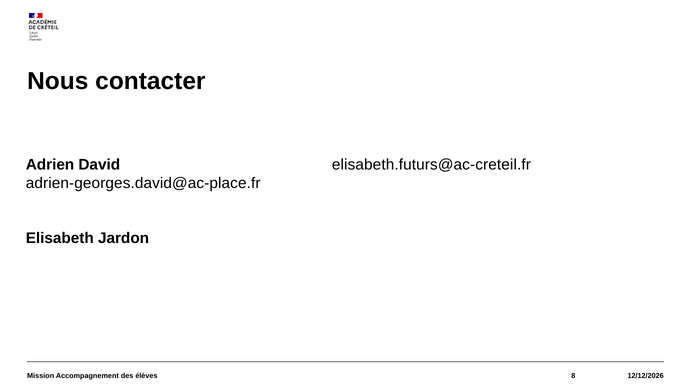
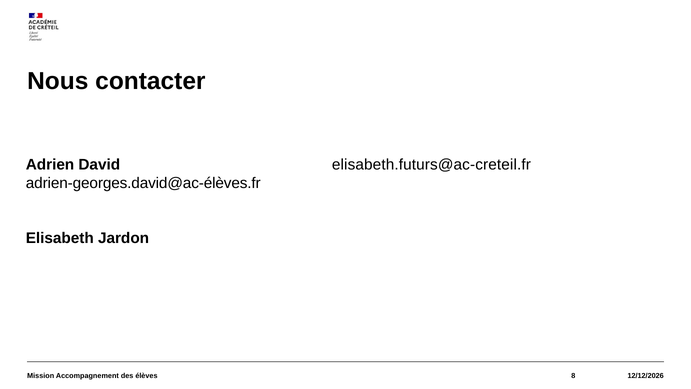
adrien-georges.david@ac-place.fr: adrien-georges.david@ac-place.fr -> adrien-georges.david@ac-élèves.fr
